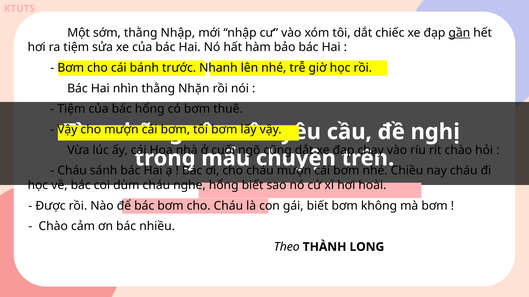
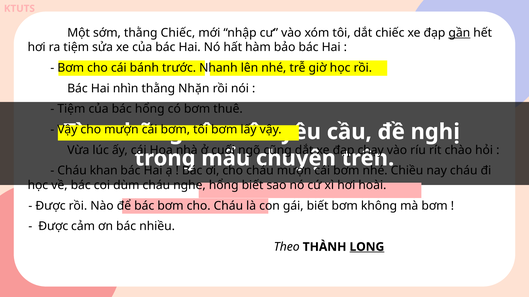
thằng Nhập: Nhập -> Chiếc
sánh: sánh -> khan
Chào at (53, 227): Chào -> Được
LONG underline: none -> present
